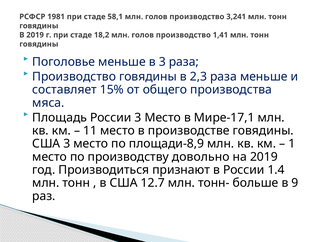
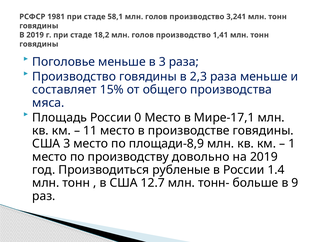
России 3: 3 -> 0
признают: признают -> рубленые
